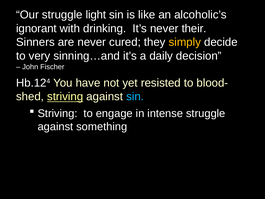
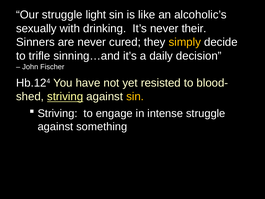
ignorant: ignorant -> sexually
very: very -> trifle
sin at (135, 96) colour: light blue -> yellow
